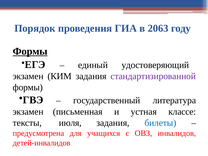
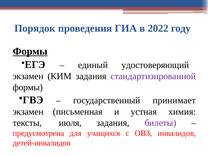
2063: 2063 -> 2022
литература: литература -> принимает
классе: классе -> химия
билеты colour: blue -> purple
